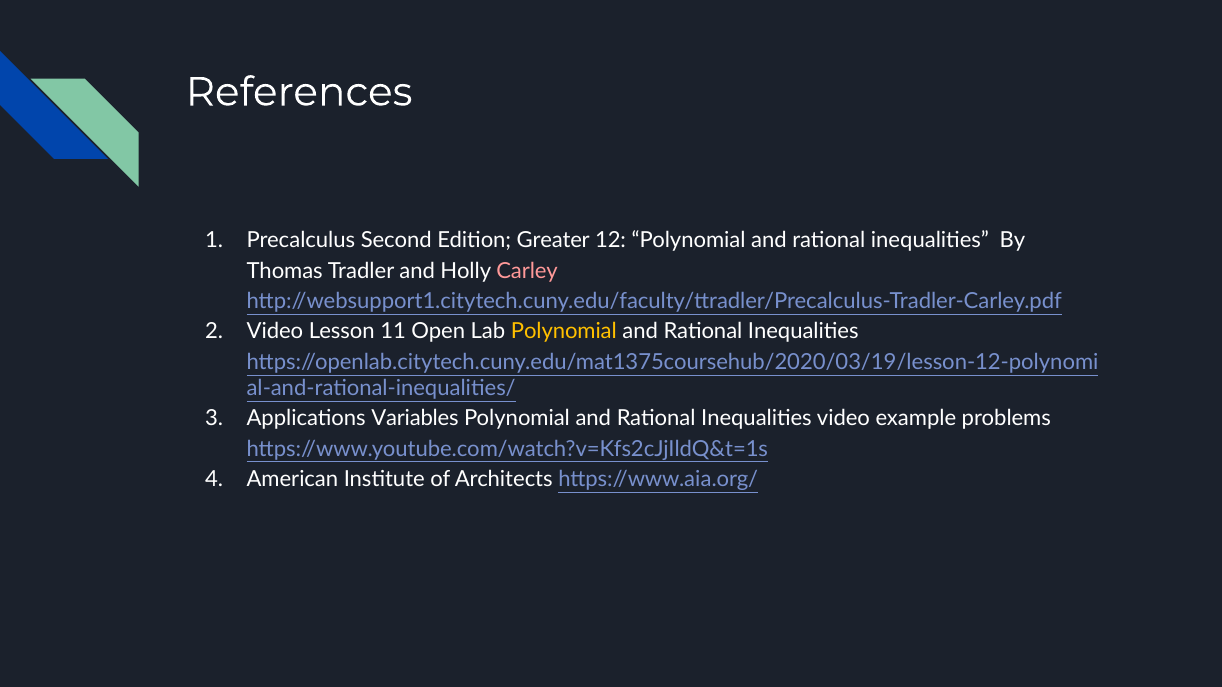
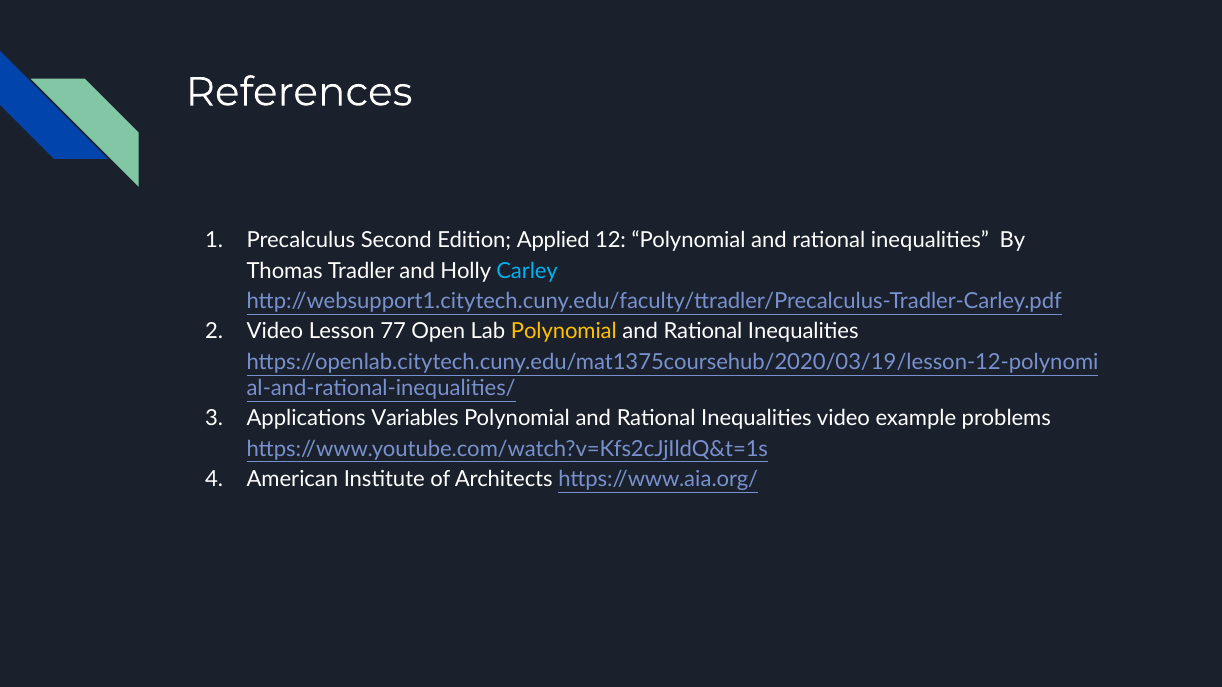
Greater: Greater -> Applied
Carley colour: pink -> light blue
11: 11 -> 77
